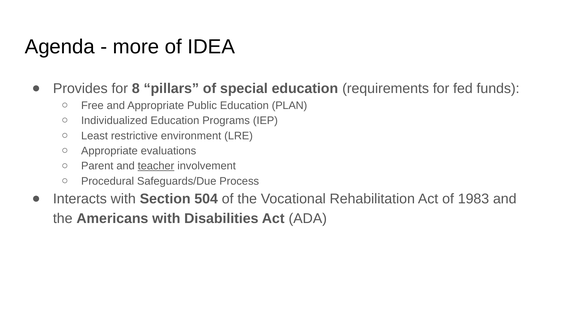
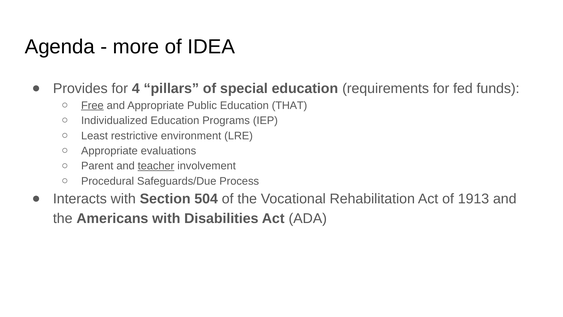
8: 8 -> 4
Free underline: none -> present
PLAN: PLAN -> THAT
1983: 1983 -> 1913
